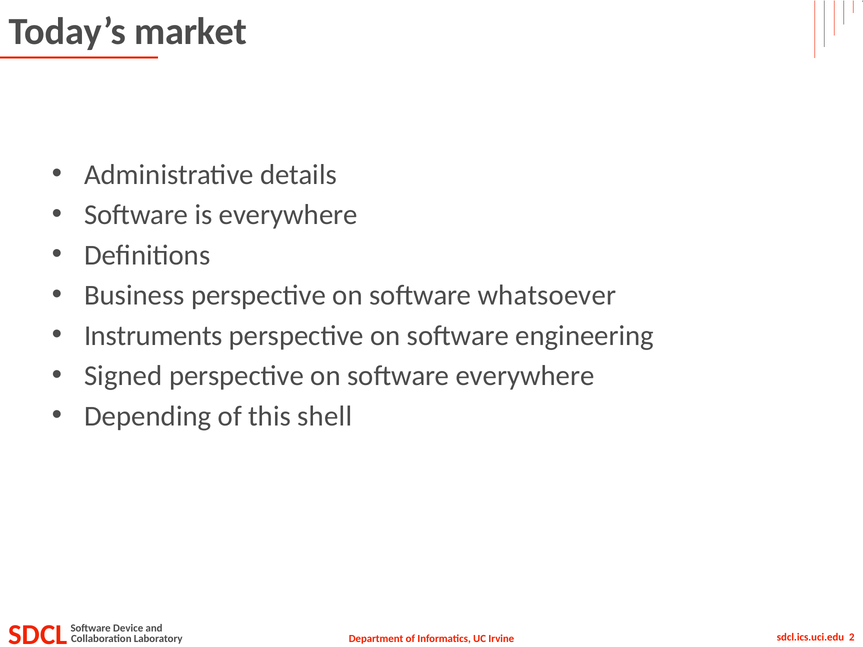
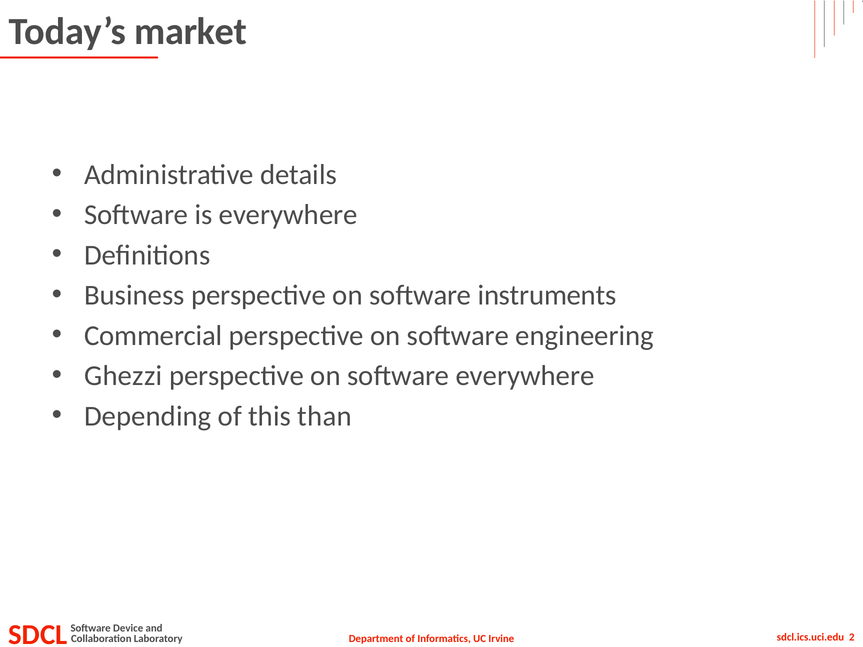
whatsoever: whatsoever -> instruments
Instruments: Instruments -> Commercial
Signed: Signed -> Ghezzi
shell: shell -> than
